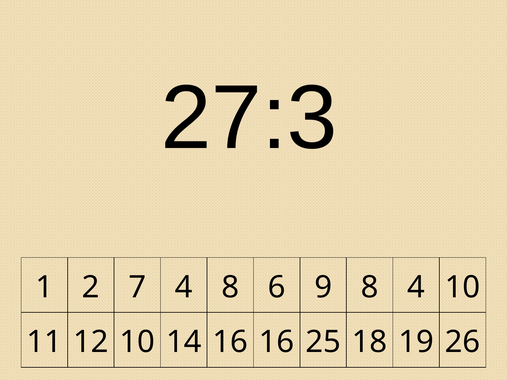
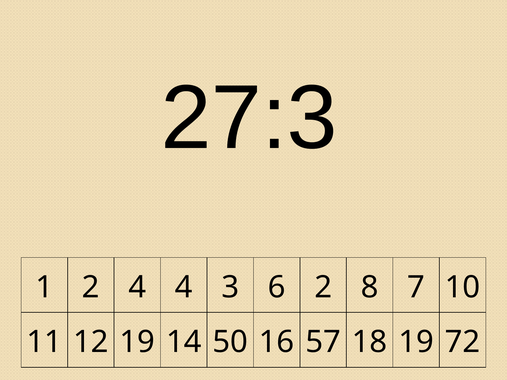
2 7: 7 -> 4
4 8: 8 -> 3
6 9: 9 -> 2
8 4: 4 -> 7
12 10: 10 -> 19
14 16: 16 -> 50
25: 25 -> 57
26: 26 -> 72
